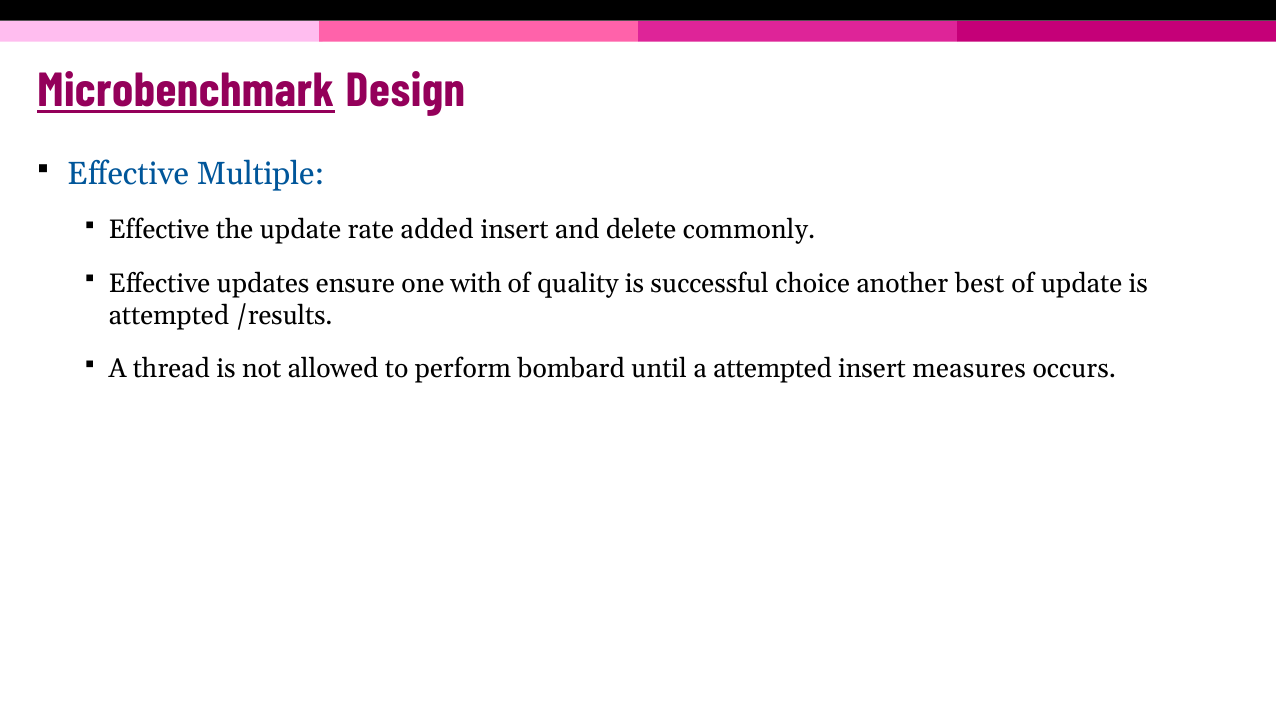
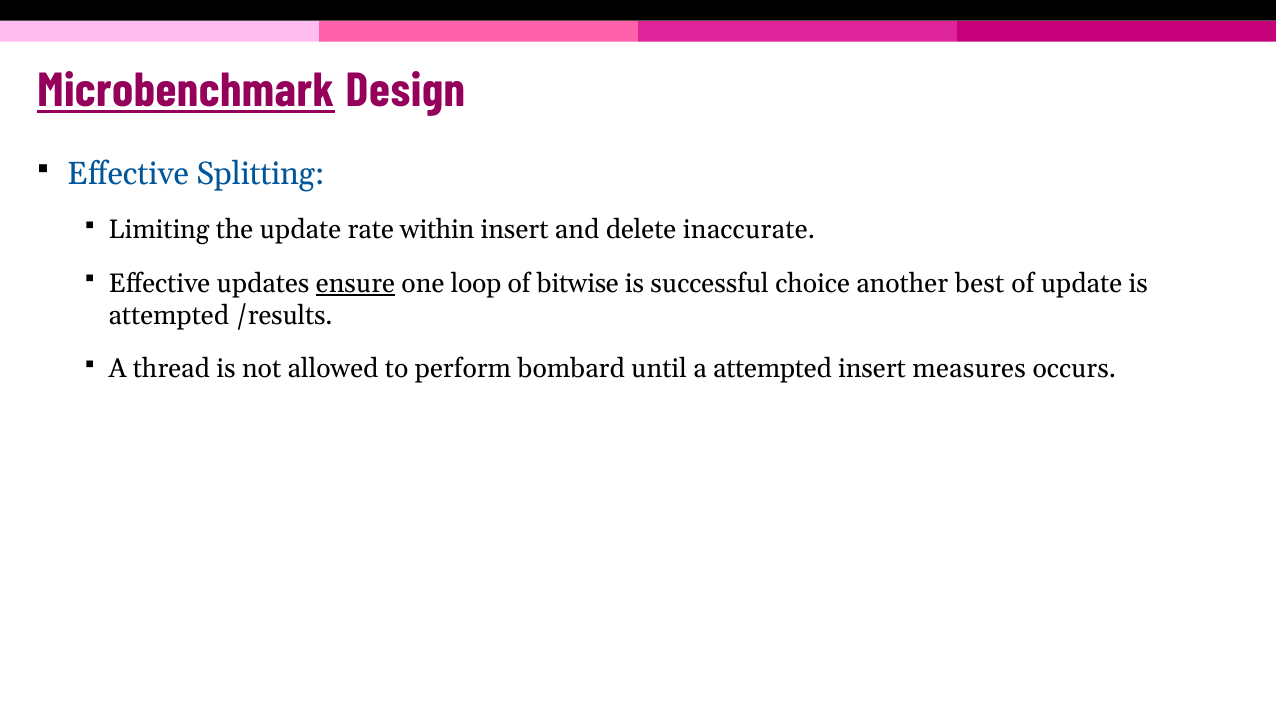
Multiple: Multiple -> Splitting
Effective at (159, 230): Effective -> Limiting
added: added -> within
commonly: commonly -> inaccurate
ensure underline: none -> present
with: with -> loop
quality: quality -> bitwise
